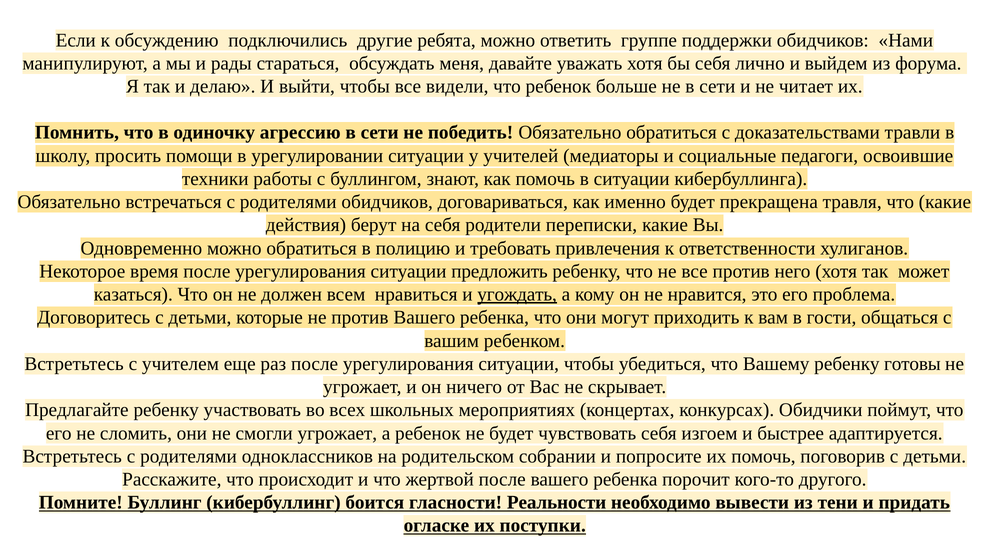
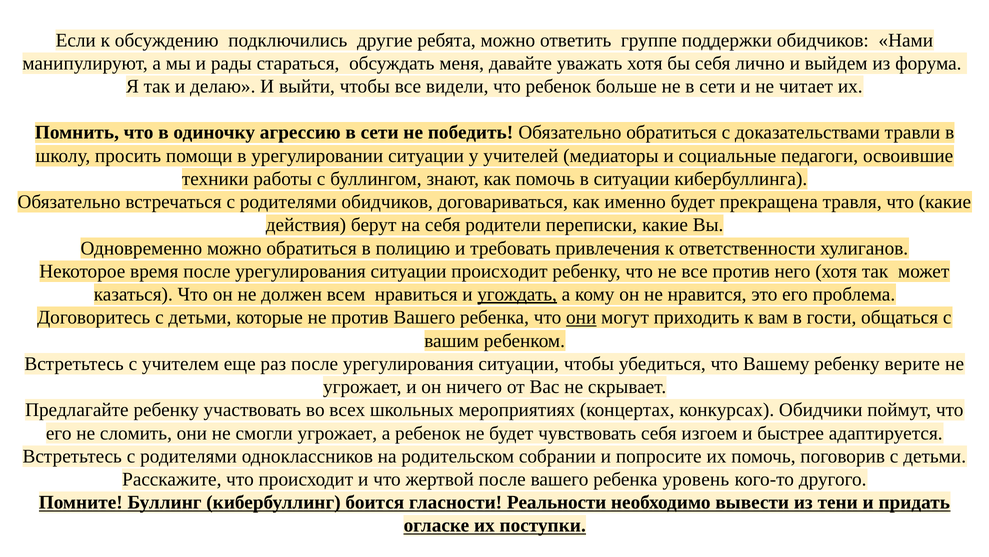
ситуации предложить: предложить -> происходит
они at (581, 317) underline: none -> present
готовы: готовы -> верите
порочит: порочит -> уровень
